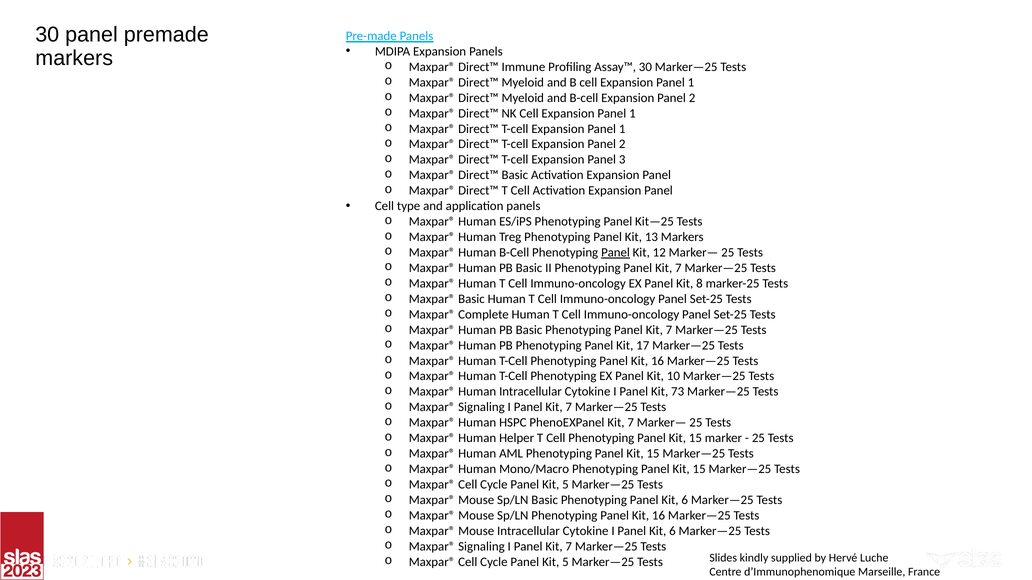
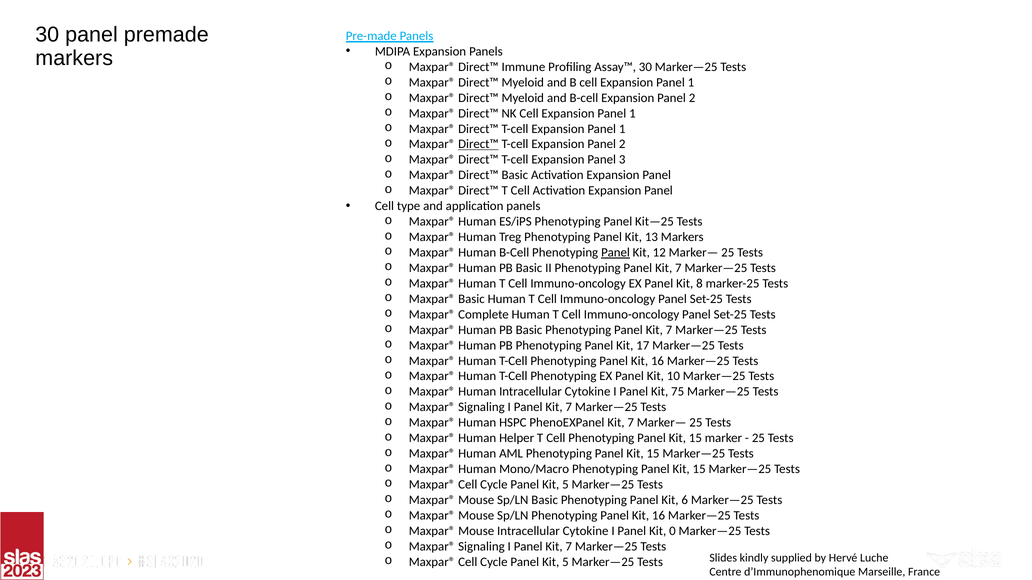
Direct™ at (478, 144) underline: none -> present
73: 73 -> 75
I Panel Kit 6: 6 -> 0
